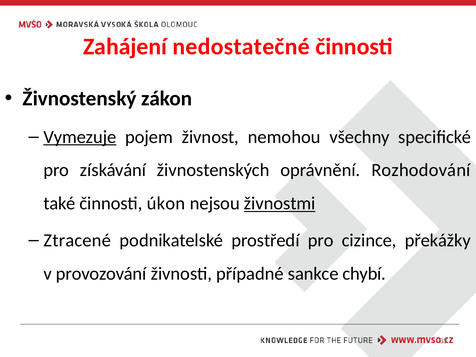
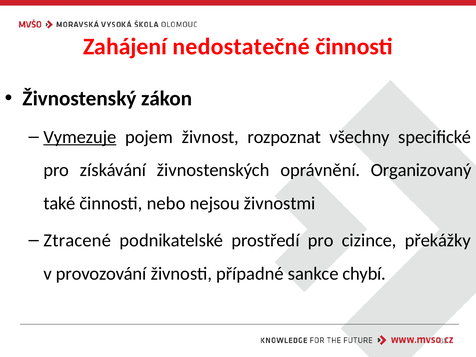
nemohou: nemohou -> rozpoznat
Rozhodování: Rozhodování -> Organizovaný
úkon: úkon -> nebo
živnostmi underline: present -> none
